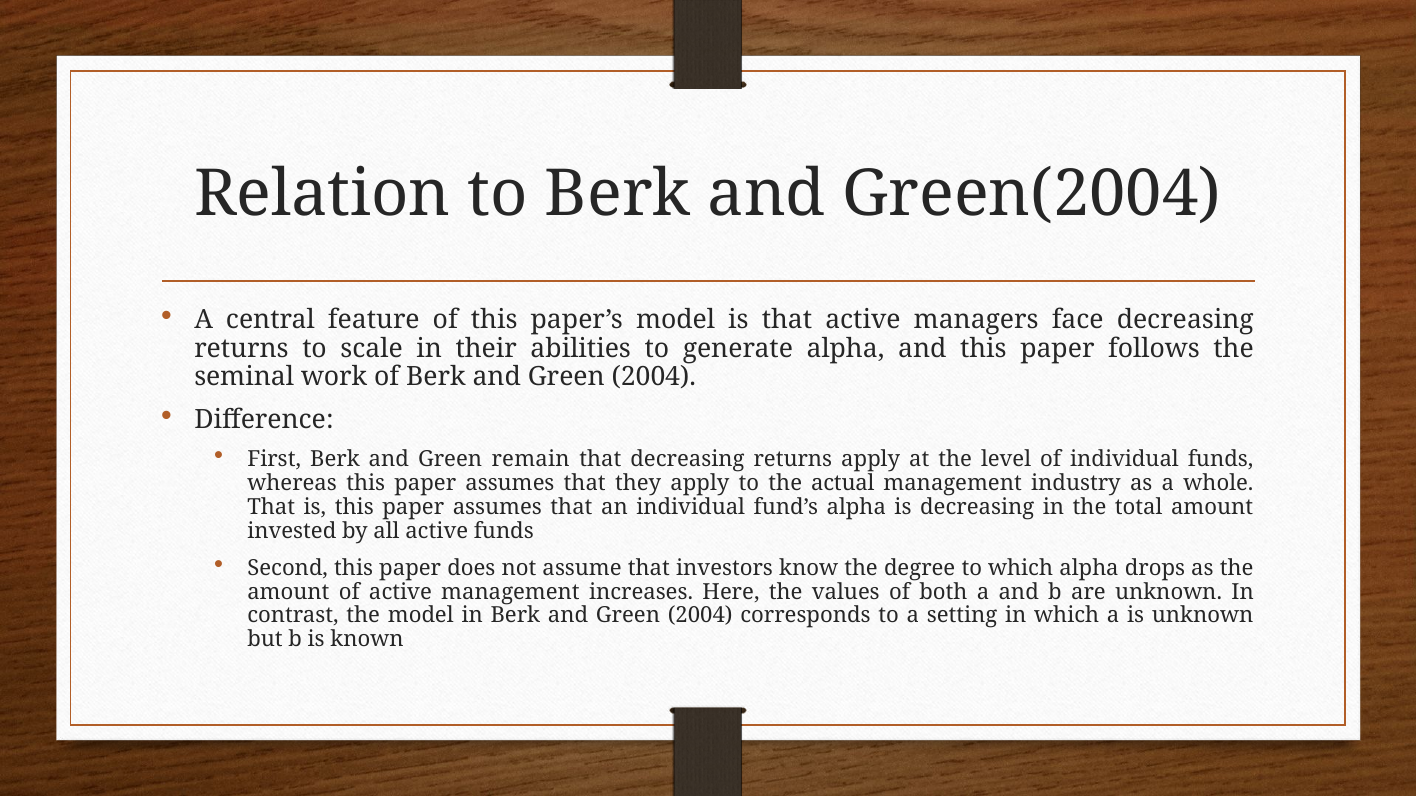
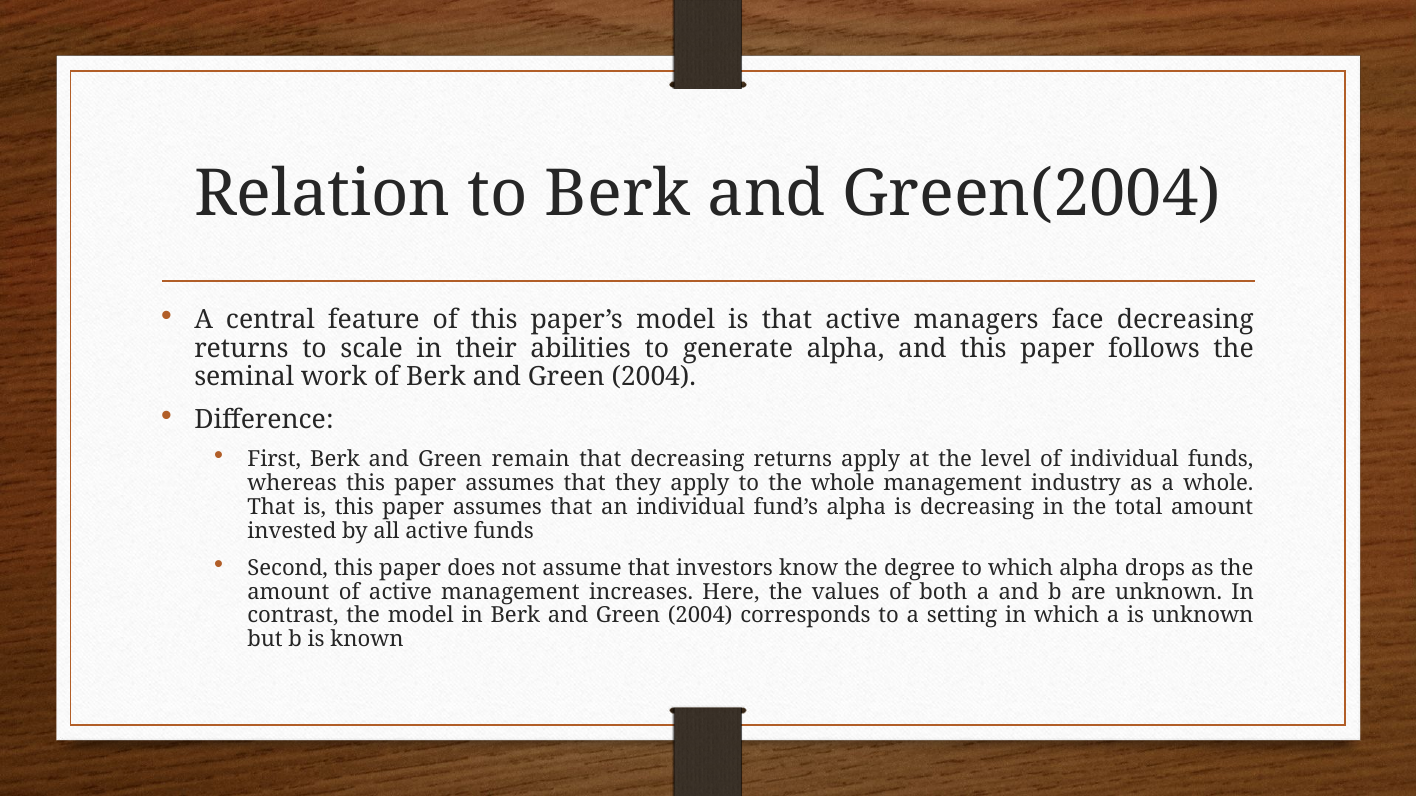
the actual: actual -> whole
